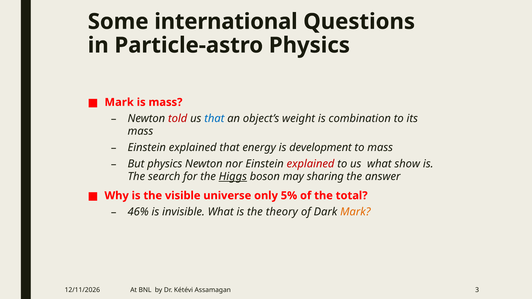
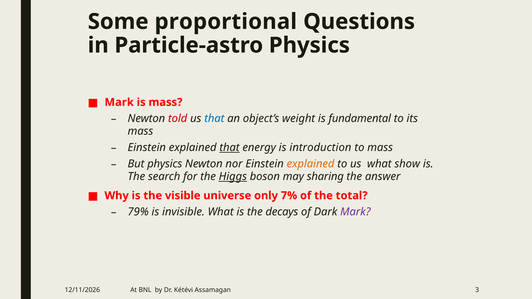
international: international -> proportional
combination: combination -> fundamental
that at (229, 148) underline: none -> present
development: development -> introduction
explained at (311, 164) colour: red -> orange
5%: 5% -> 7%
46%: 46% -> 79%
theory: theory -> decays
Mark at (355, 212) colour: orange -> purple
